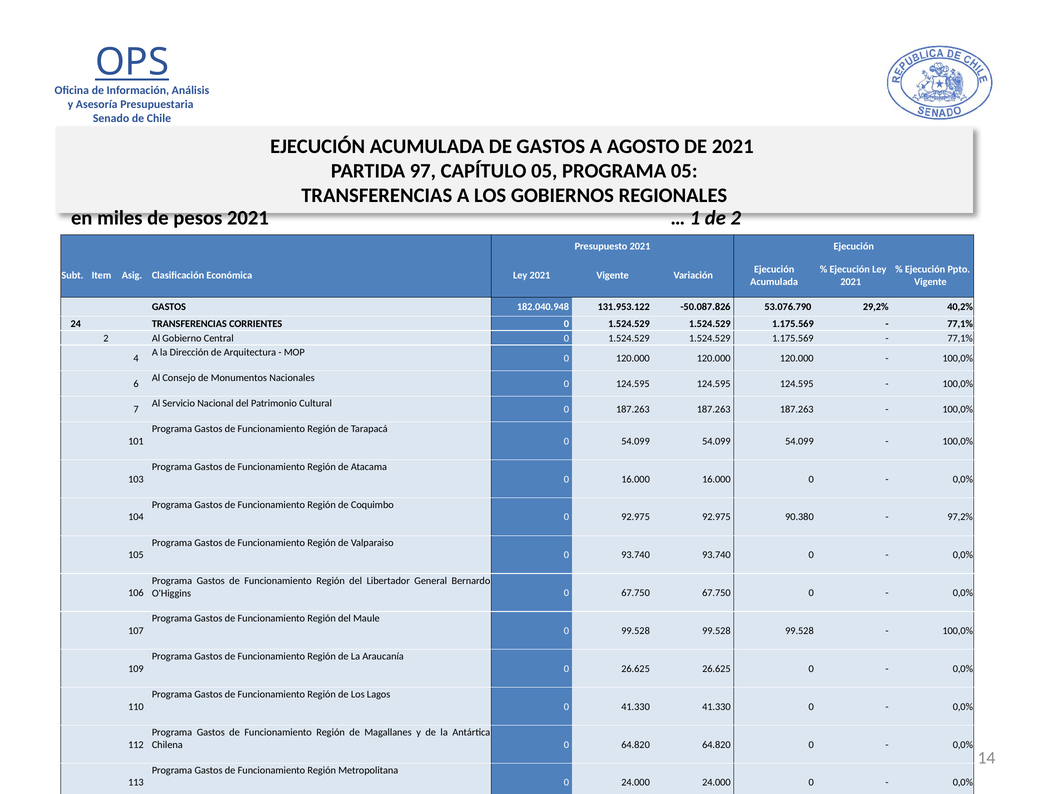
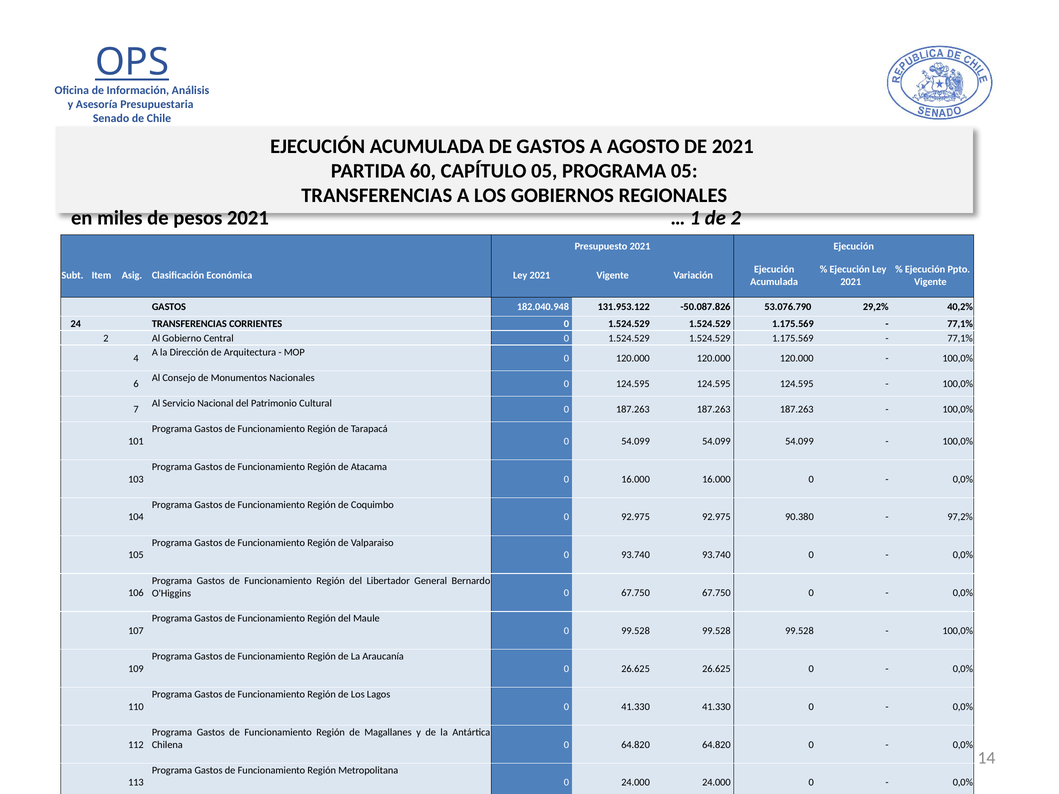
97: 97 -> 60
